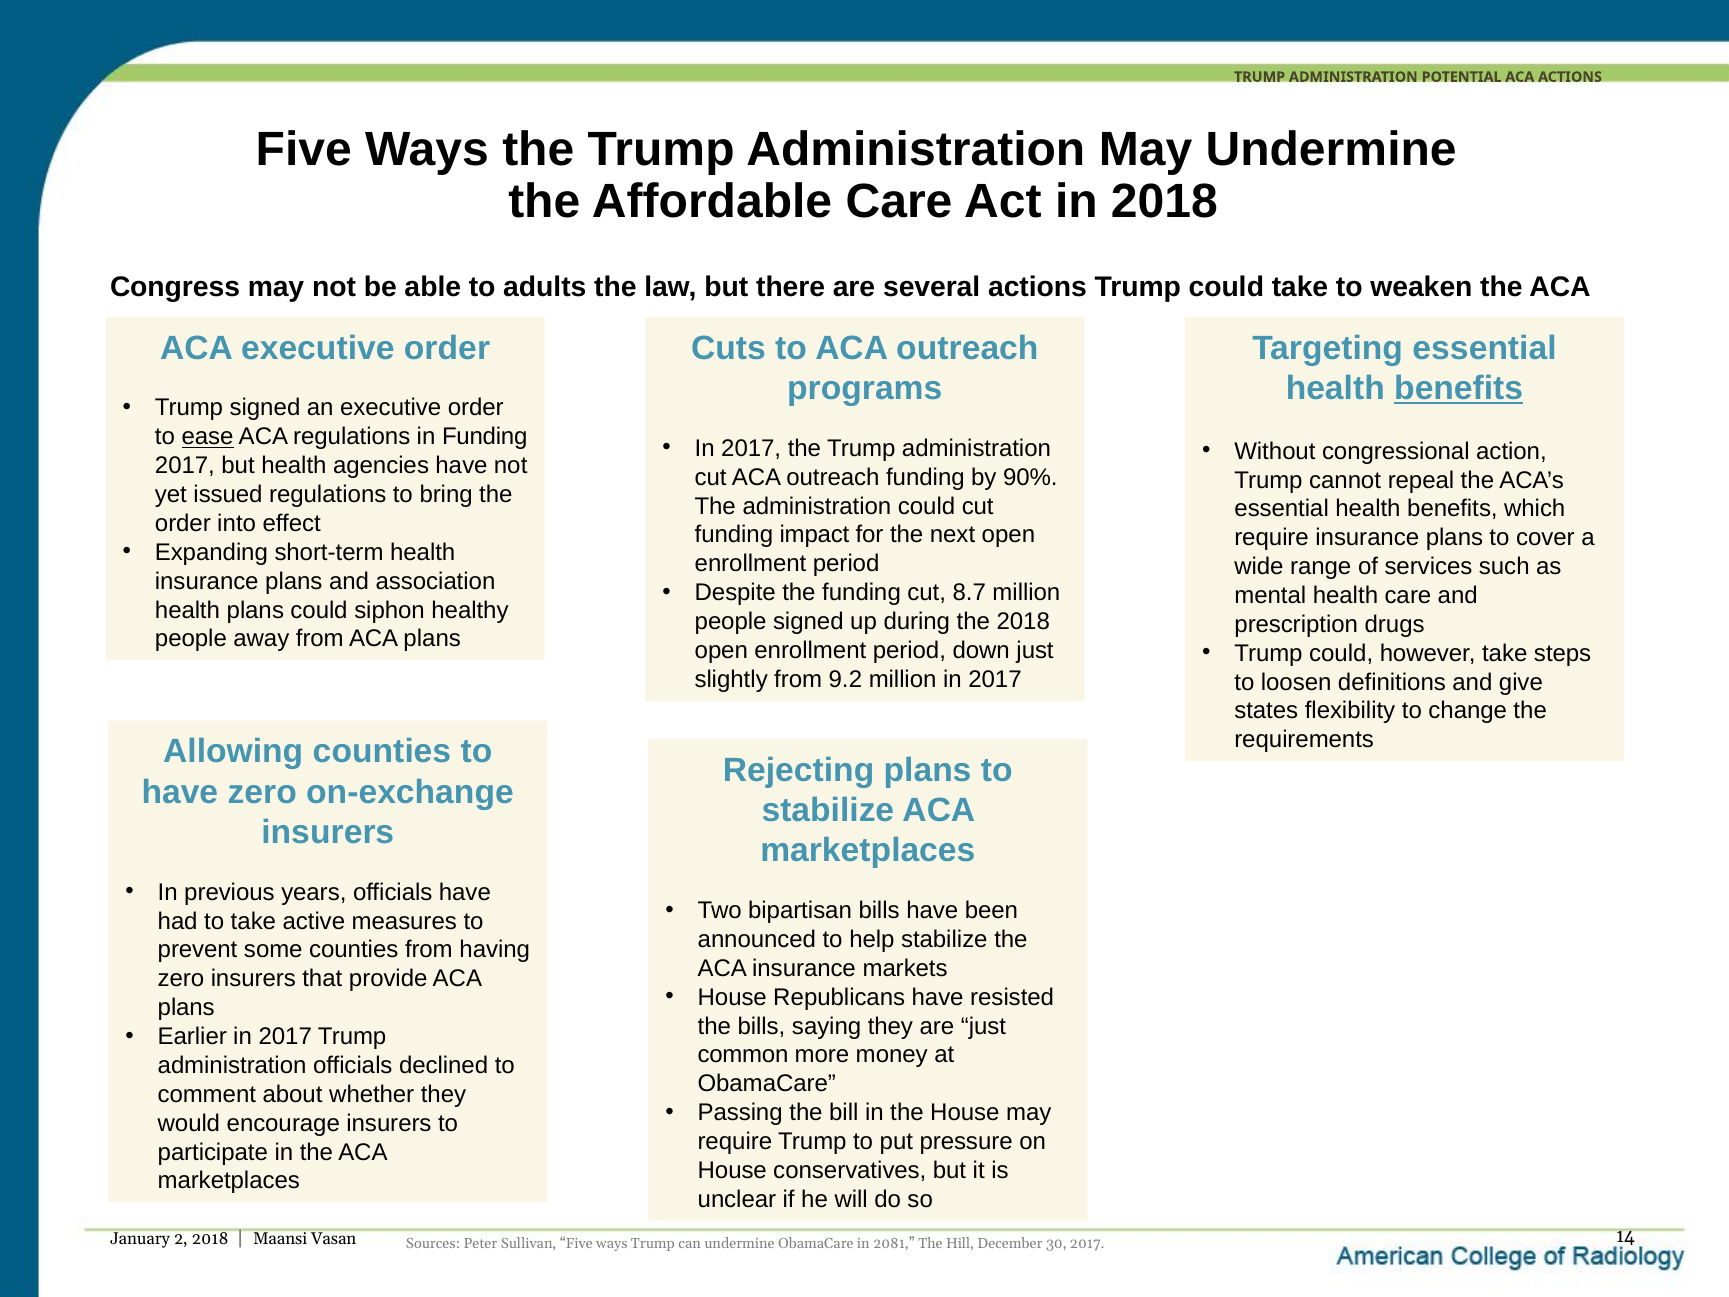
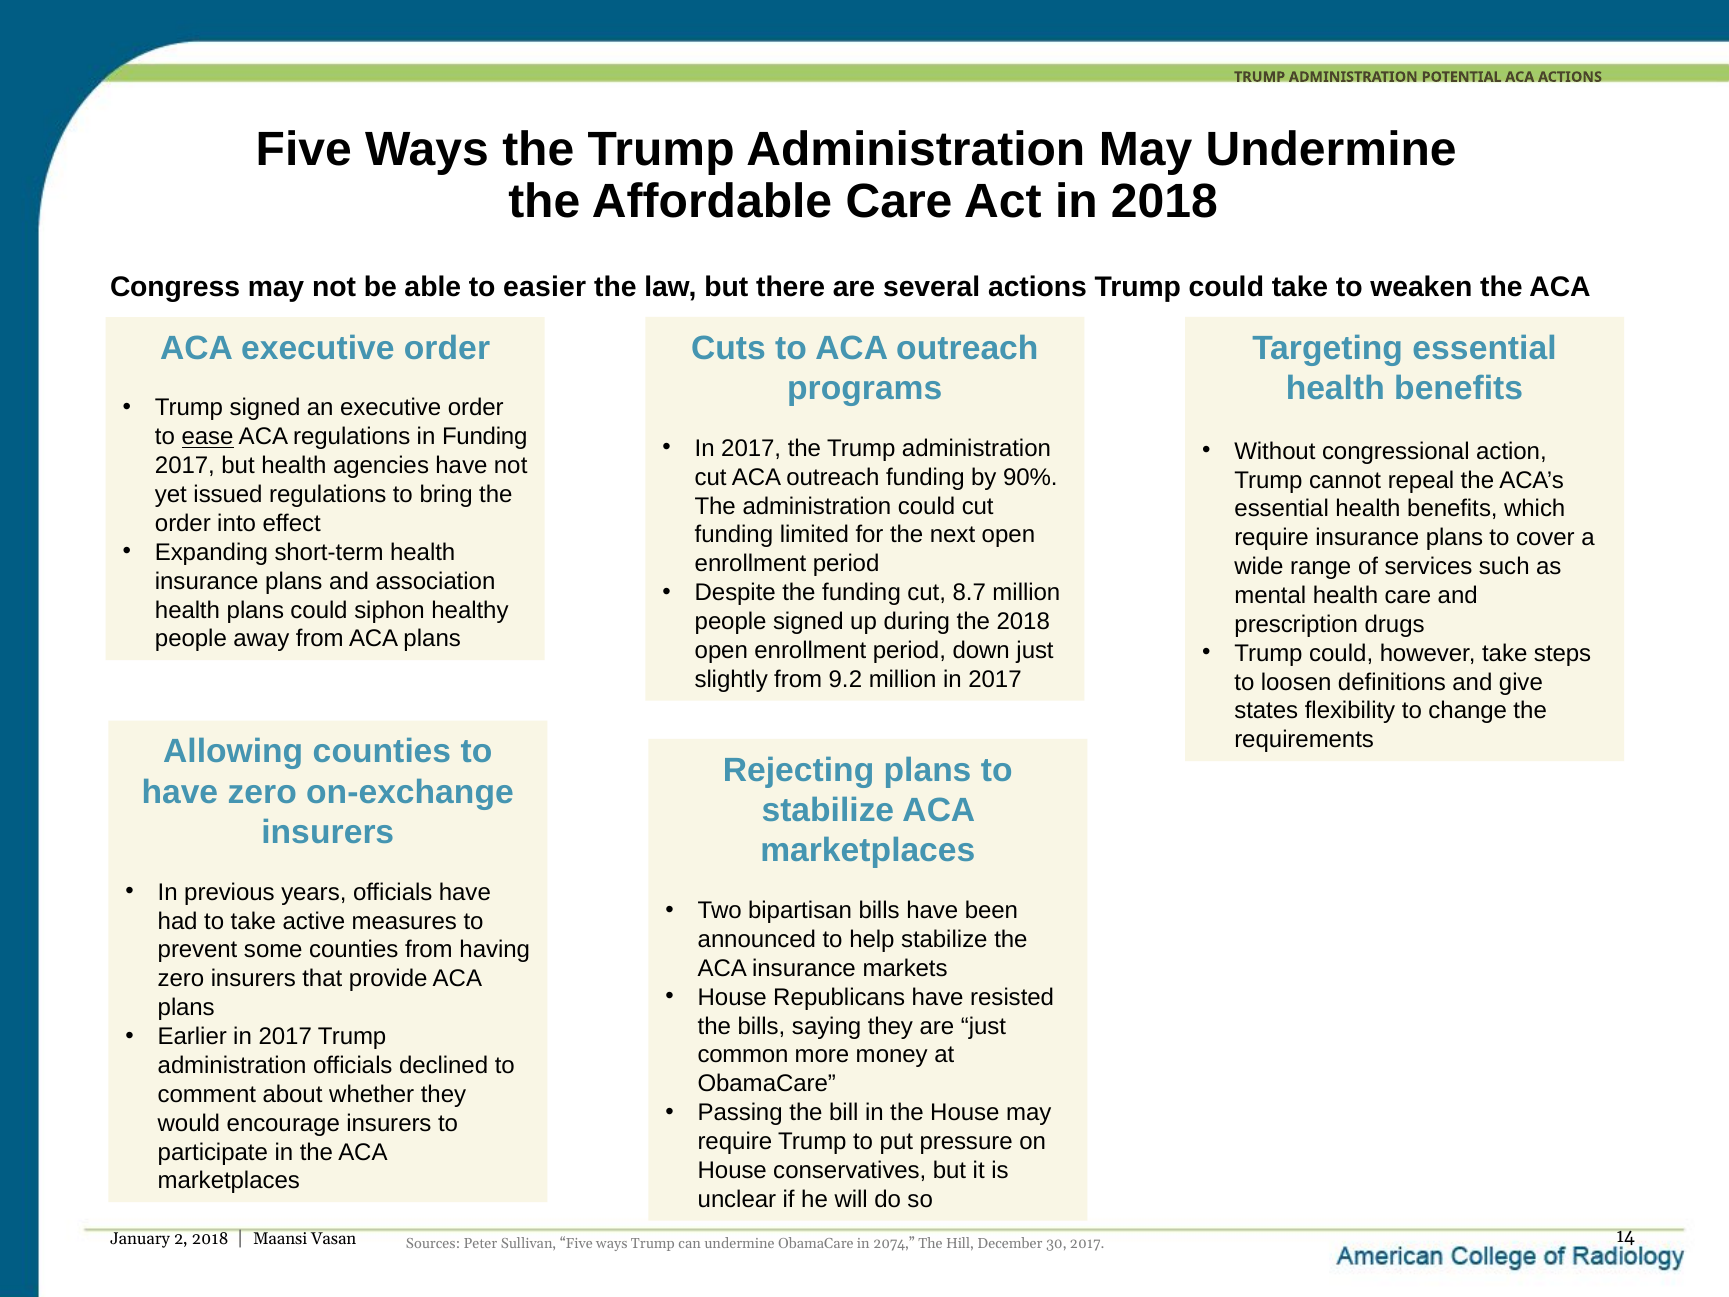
adults: adults -> easier
benefits at (1459, 388) underline: present -> none
impact: impact -> limited
2081: 2081 -> 2074
